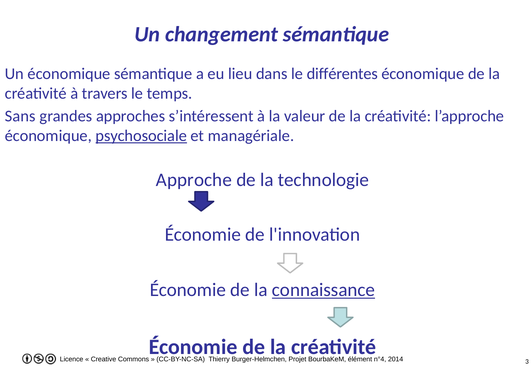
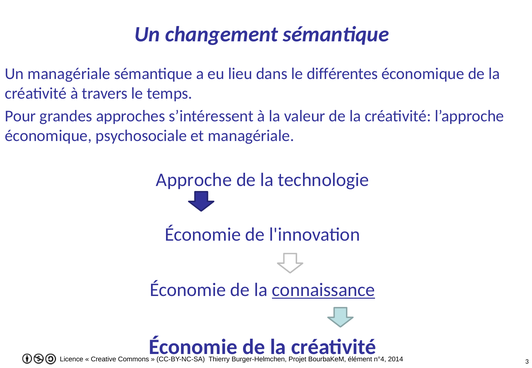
Un économique: économique -> managériale
Sans: Sans -> Pour
psychosociale underline: present -> none
